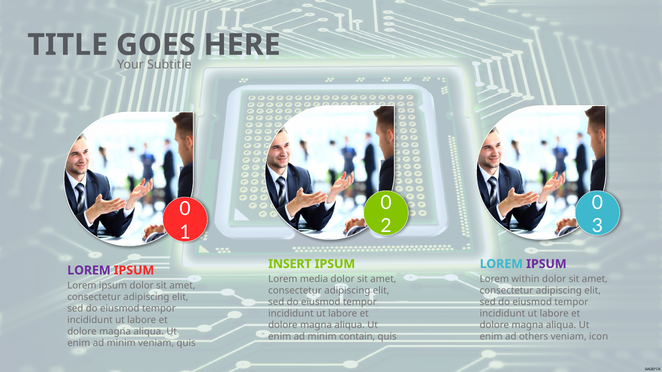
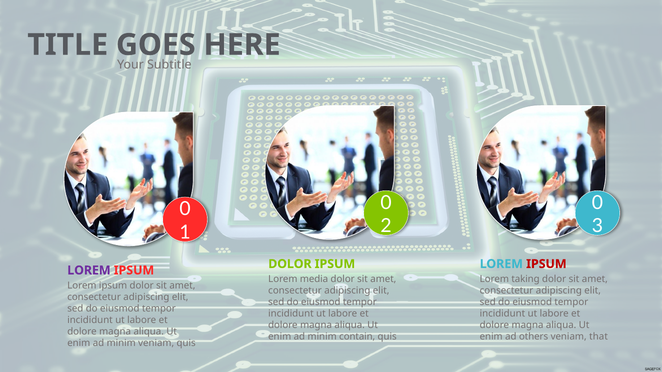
INSERT at (290, 264): INSERT -> DOLOR
IPSUM at (546, 264) colour: purple -> red
within: within -> taking
icon: icon -> that
